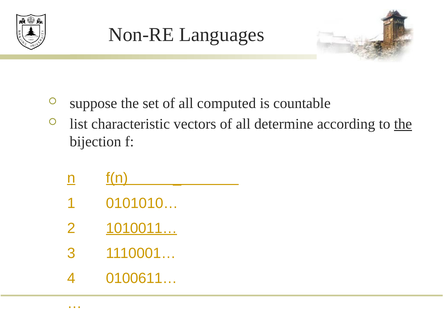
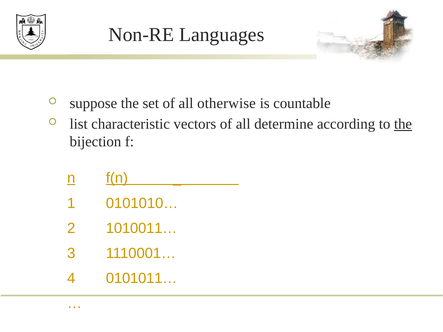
computed: computed -> otherwise
1010011… underline: present -> none
0100611…: 0100611… -> 0101011…
